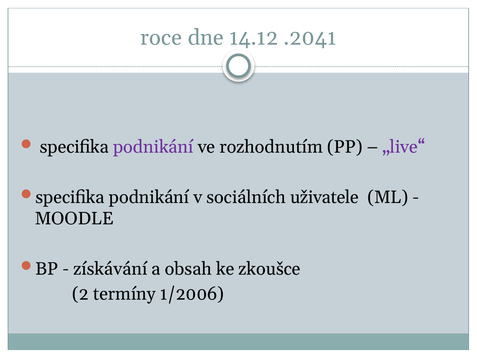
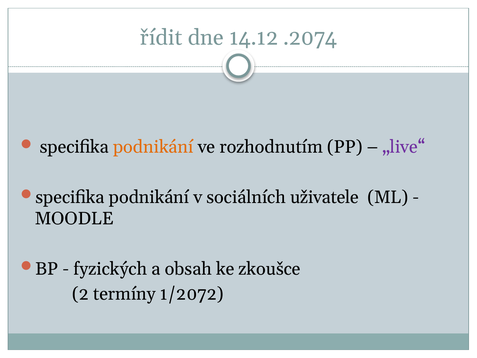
roce: roce -> řídit
.2041: .2041 -> .2074
podnikání at (153, 147) colour: purple -> orange
získávání: získávání -> fyzických
1/2006: 1/2006 -> 1/2072
